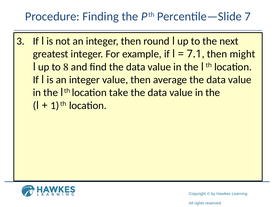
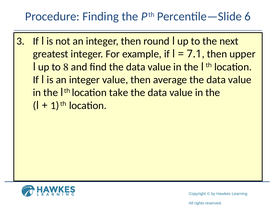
7: 7 -> 6
might: might -> upper
